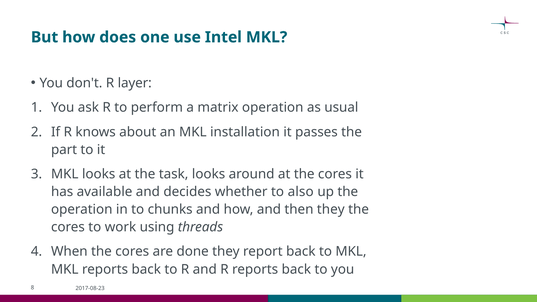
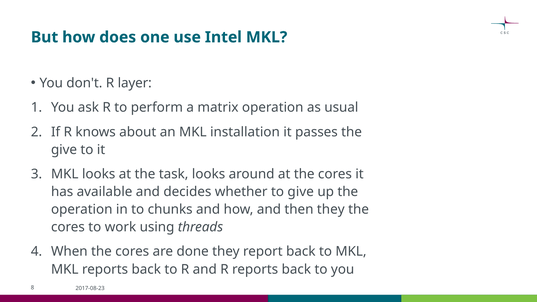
part at (64, 150): part -> give
to also: also -> give
